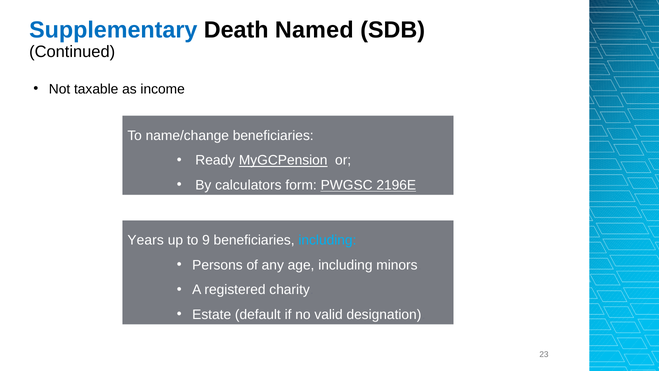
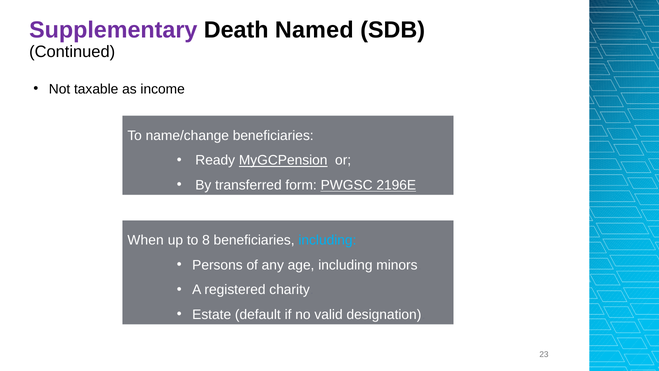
Supplementary colour: blue -> purple
calculators: calculators -> transferred
Years: Years -> When
9: 9 -> 8
